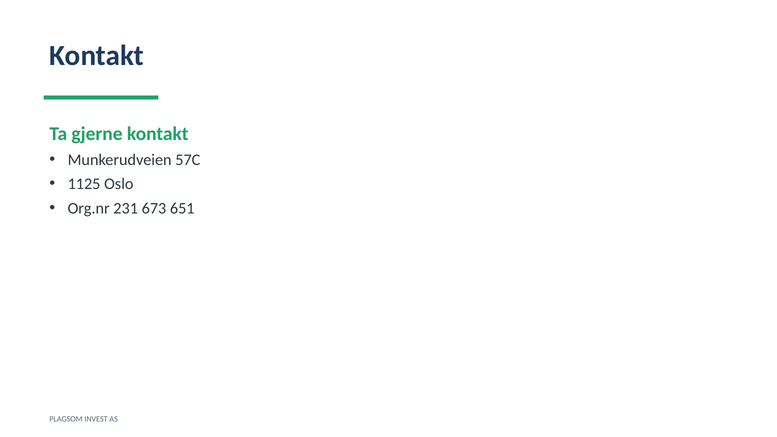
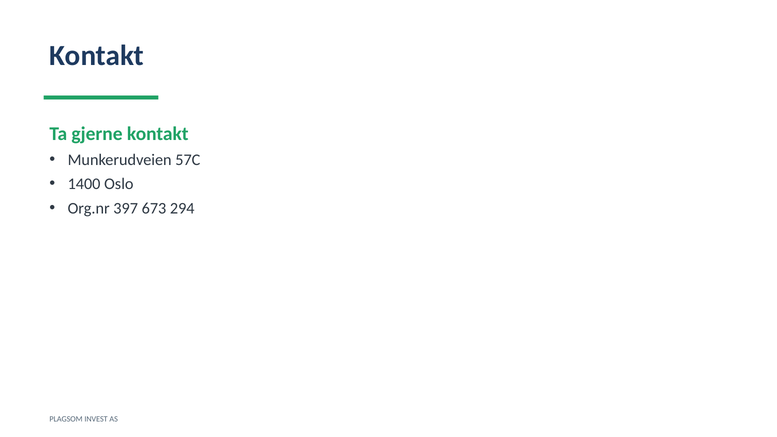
1125: 1125 -> 1400
231: 231 -> 397
651: 651 -> 294
